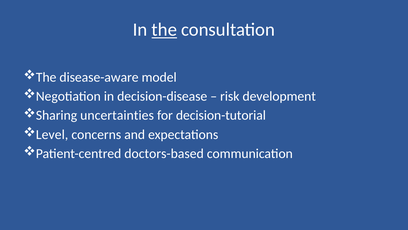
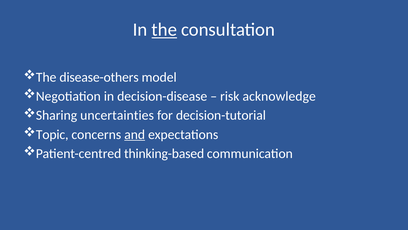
disease-aware: disease-aware -> disease-others
development: development -> acknowledge
Level: Level -> Topic
and underline: none -> present
doctors-based: doctors-based -> thinking-based
